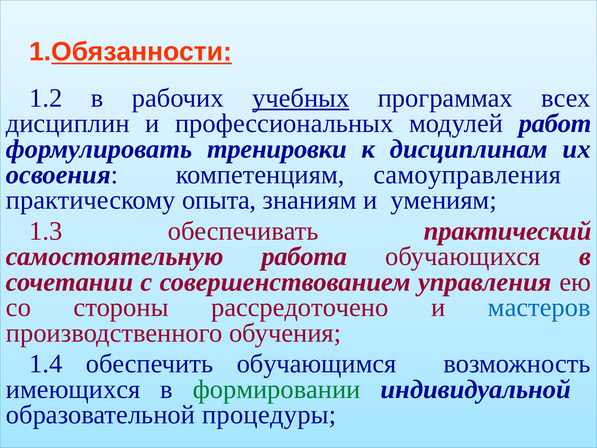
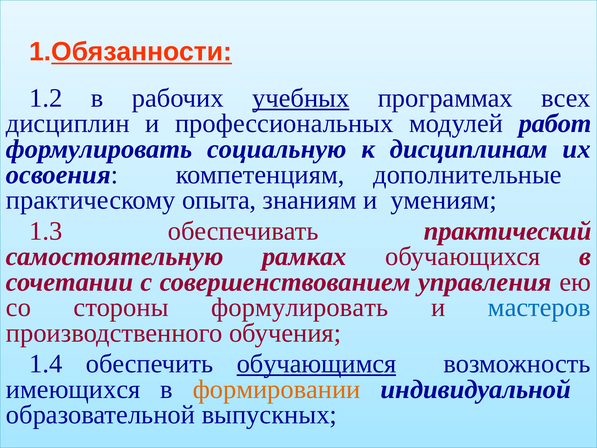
тренировки: тренировки -> социальную
самоуправления: самоуправления -> дополнительные
работа: работа -> рамках
стороны рассредоточено: рассредоточено -> формулировать
обучающимся underline: none -> present
формировании colour: green -> orange
процедуры: процедуры -> выпускных
